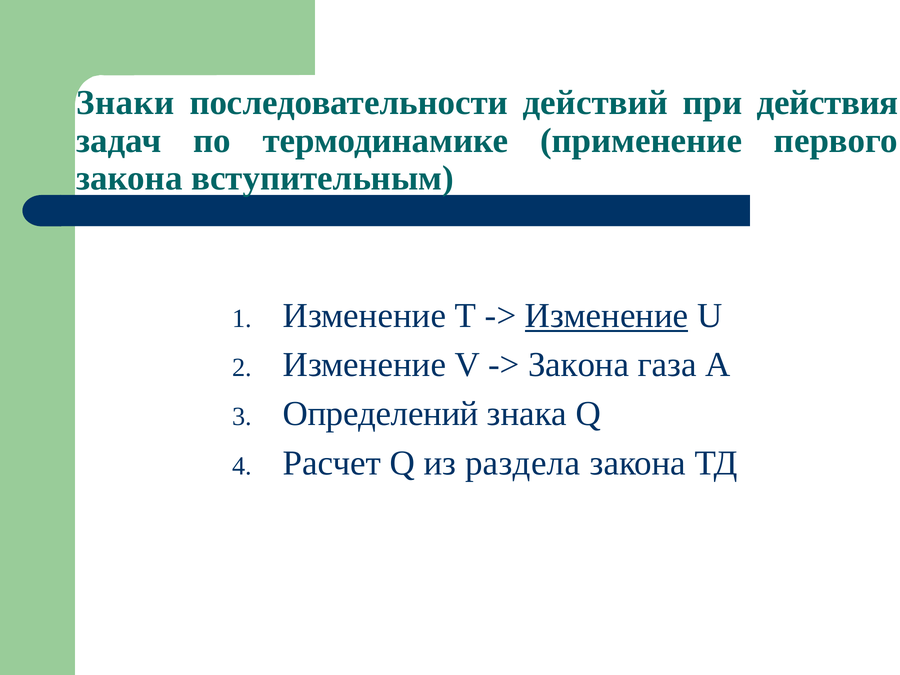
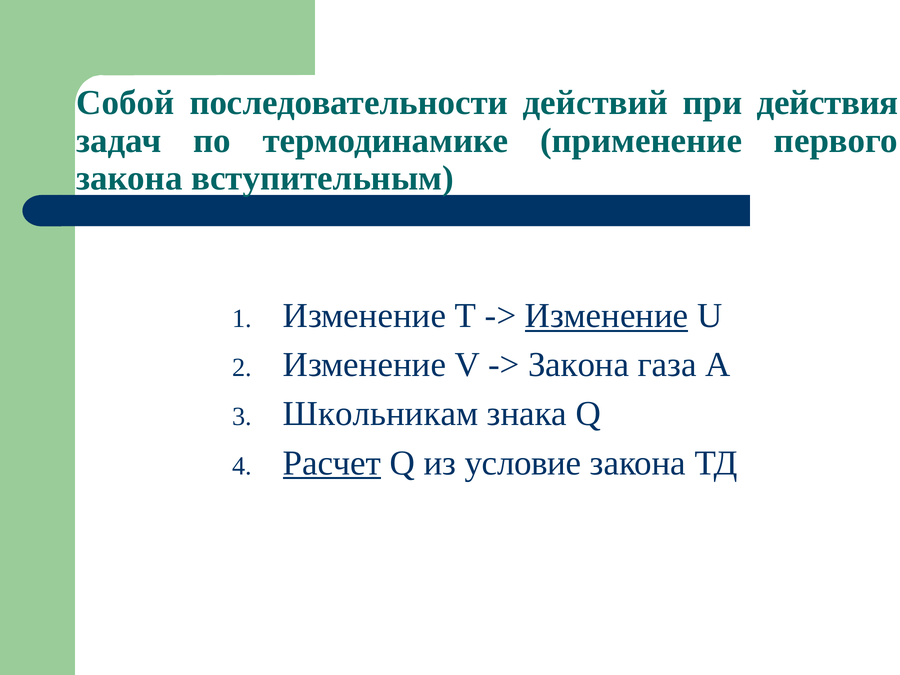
Знаки: Знаки -> Собой
Определений: Определений -> Школьникам
Расчет underline: none -> present
раздела: раздела -> условие
